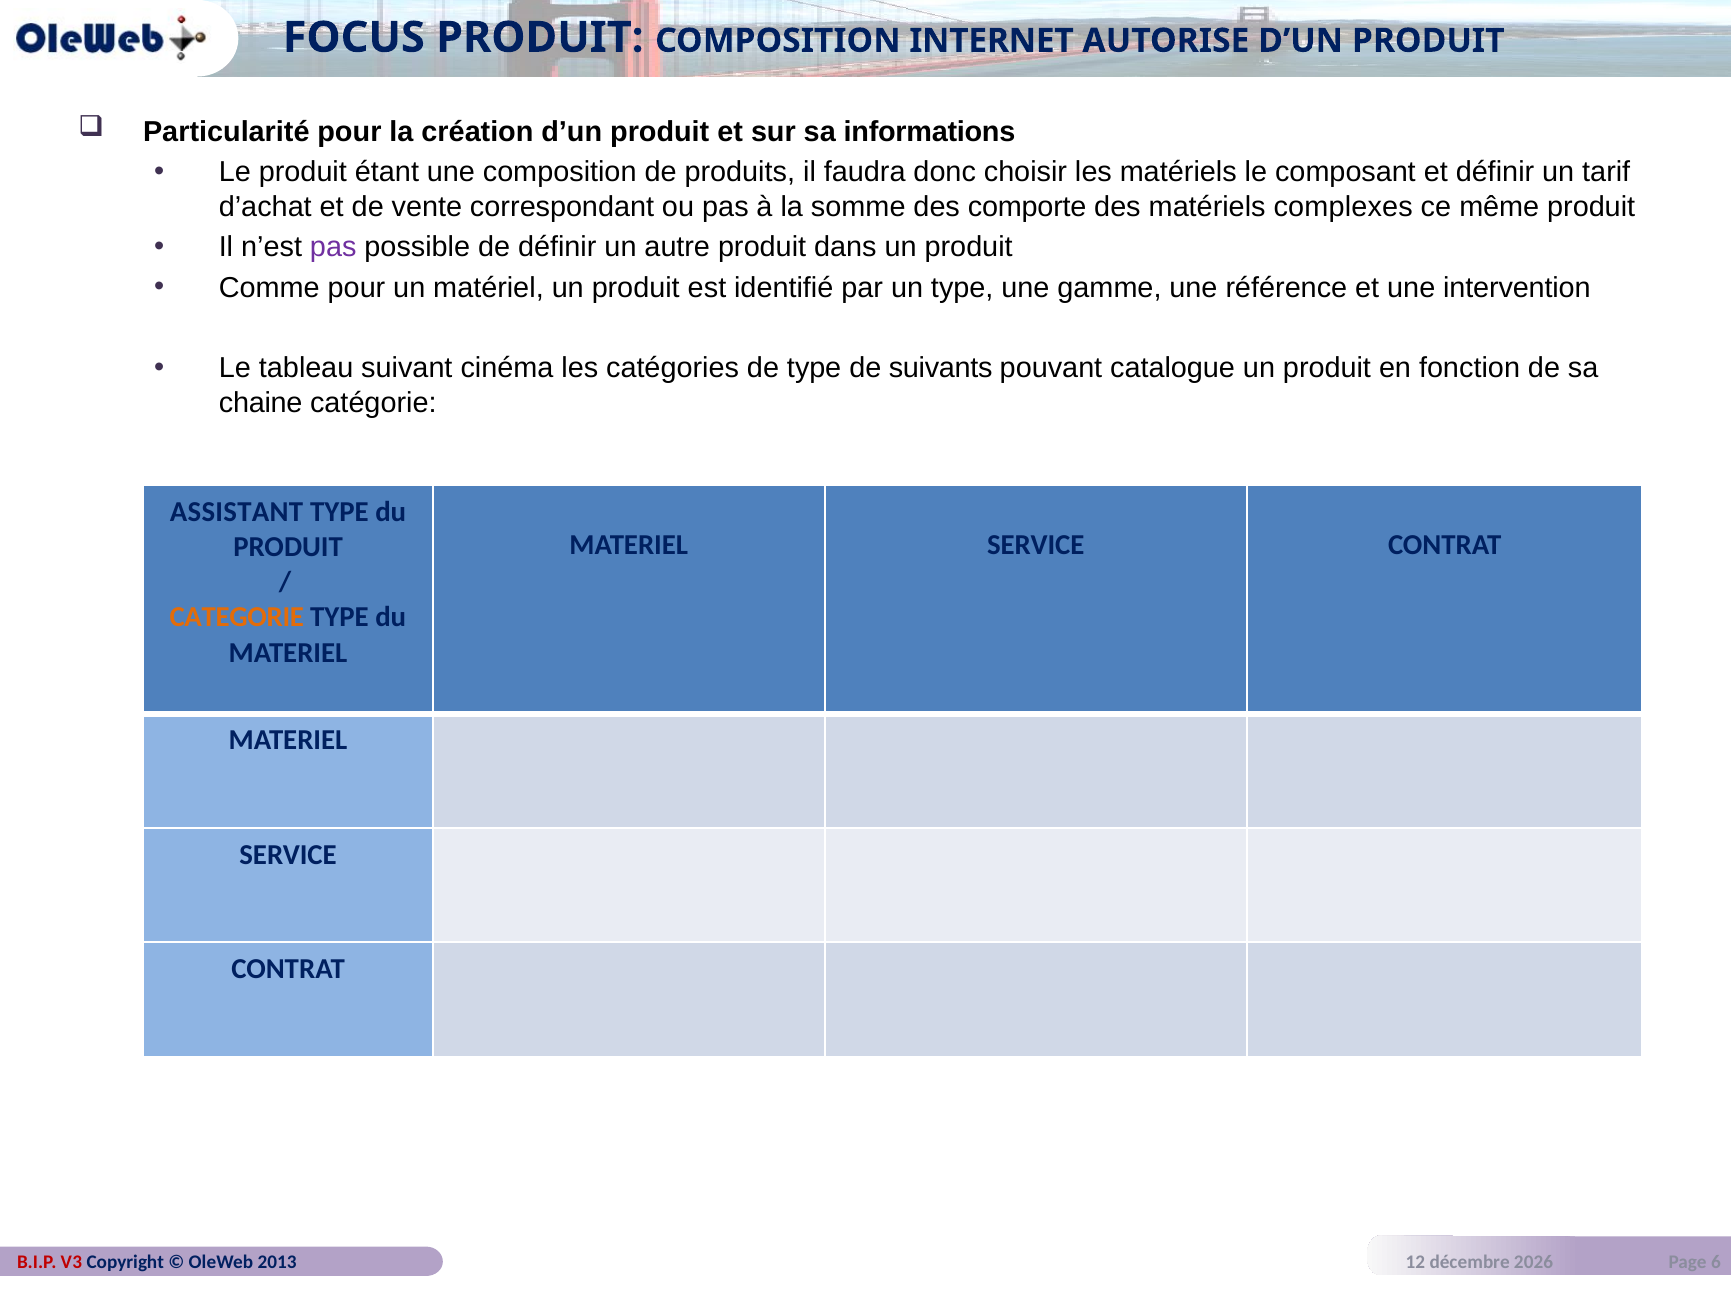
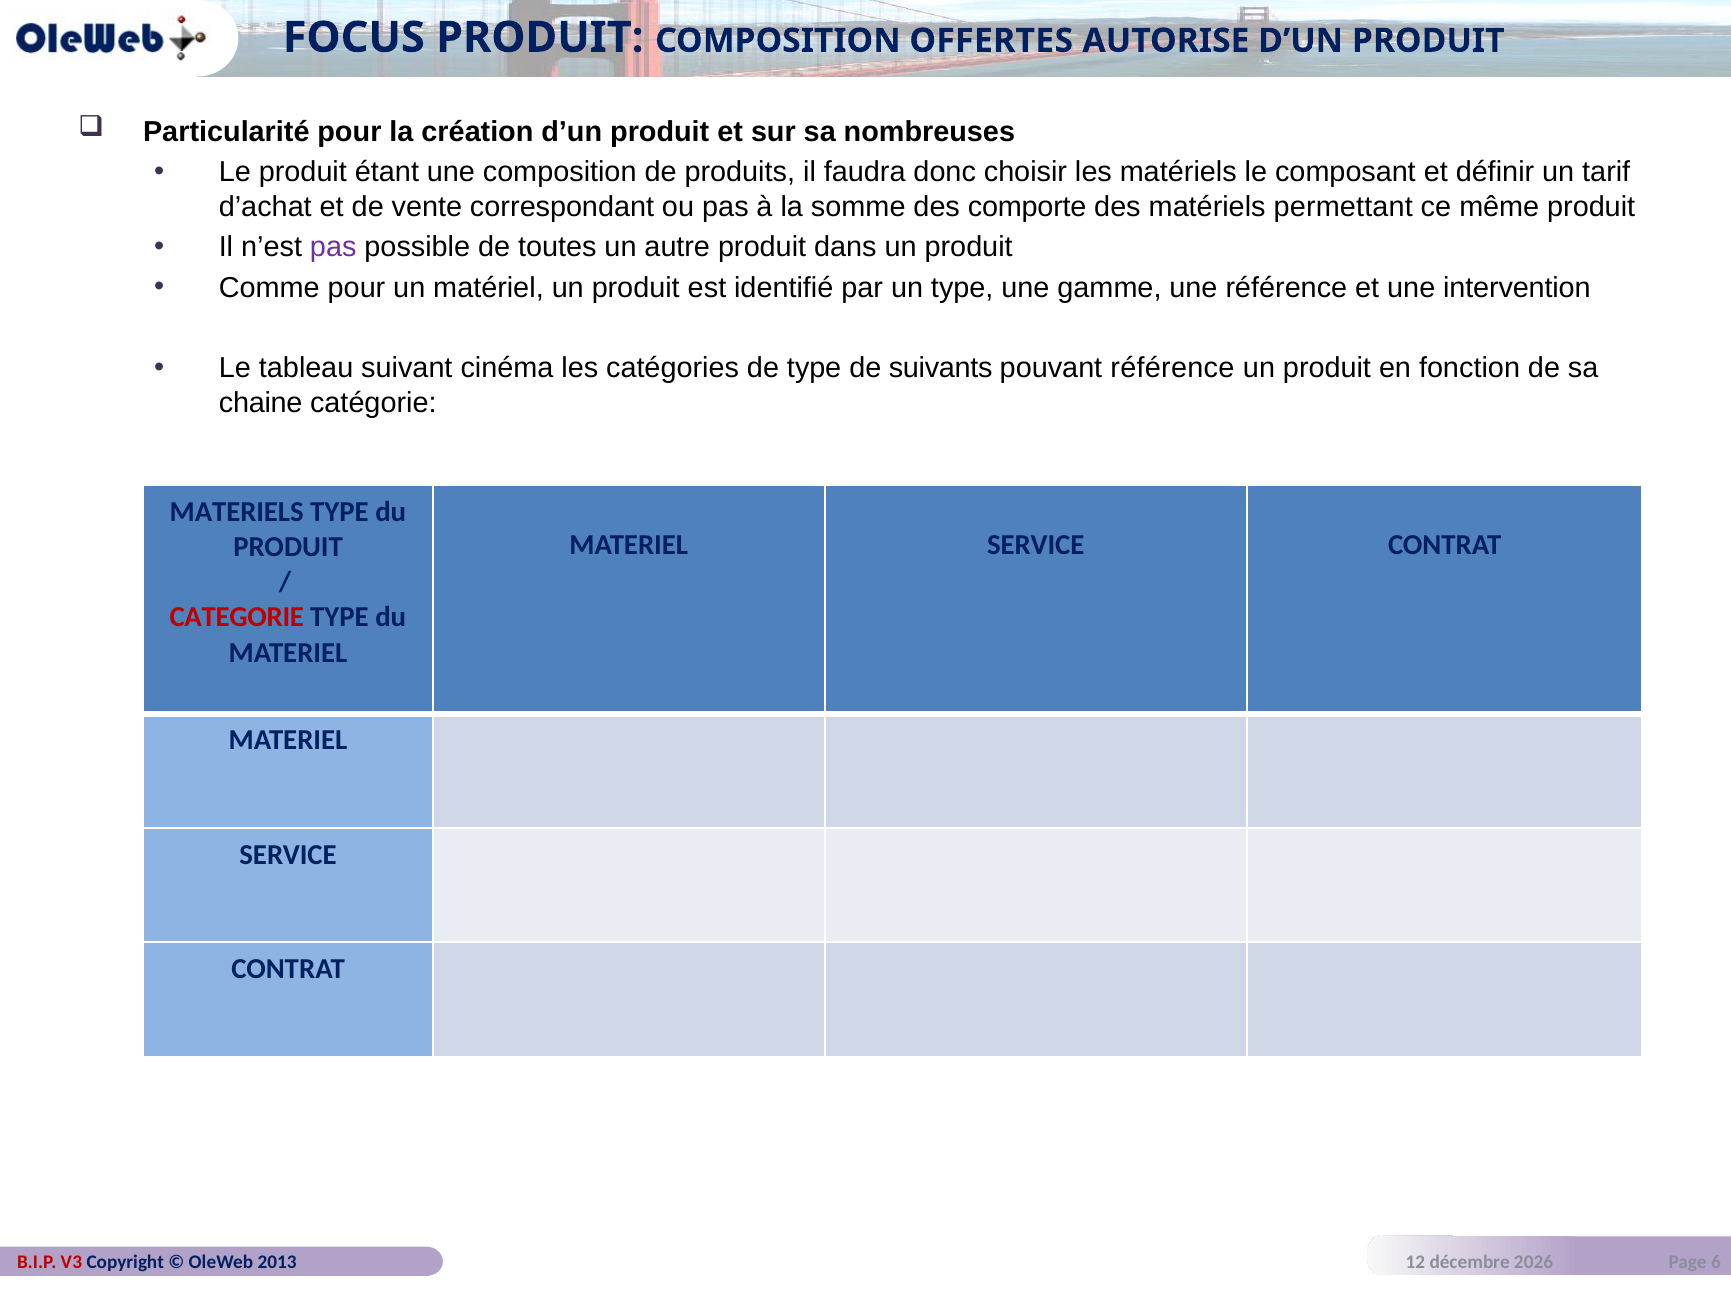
INTERNET: INTERNET -> OFFERTES
informations: informations -> nombreuses
complexes: complexes -> permettant
de définir: définir -> toutes
pouvant catalogue: catalogue -> référence
ASSISTANT: ASSISTANT -> MATERIELS
CATEGORIE colour: orange -> red
